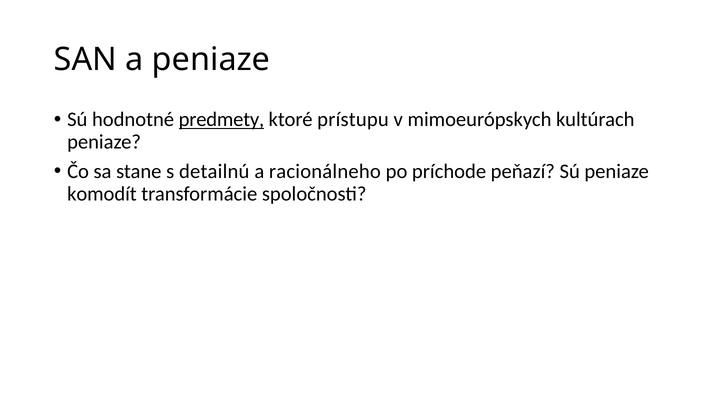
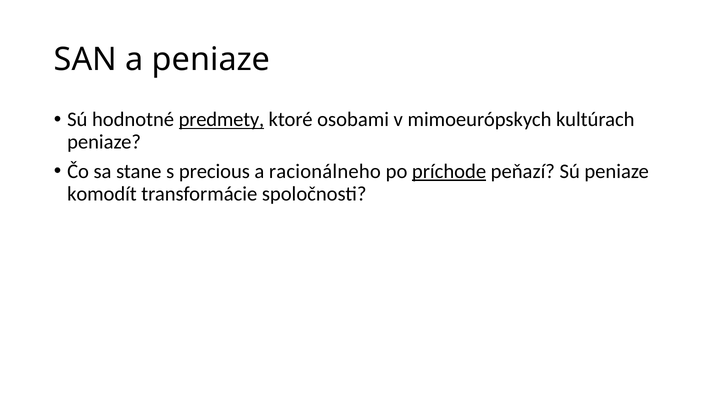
prístupu: prístupu -> osobami
detailnú: detailnú -> precious
príchode underline: none -> present
